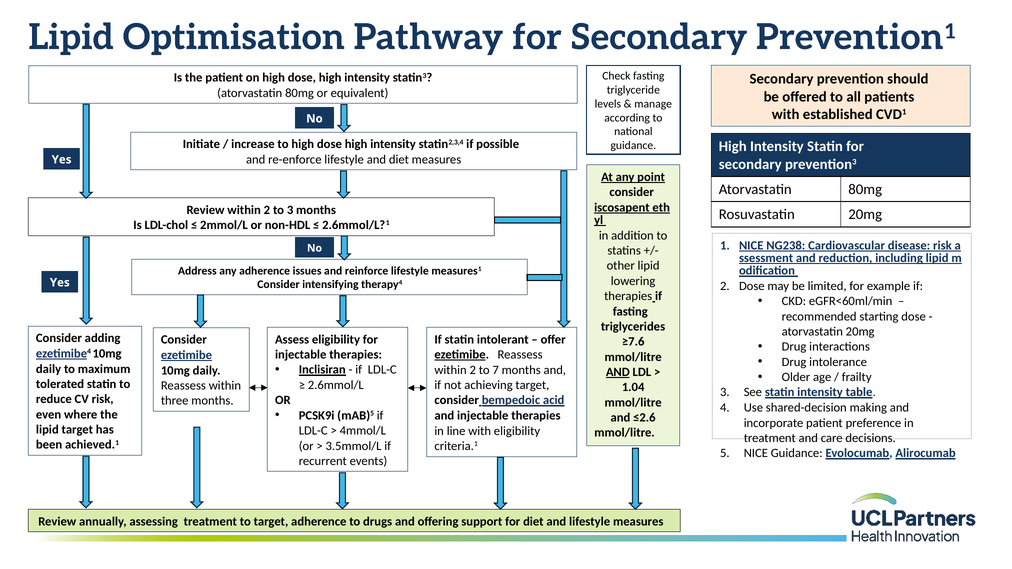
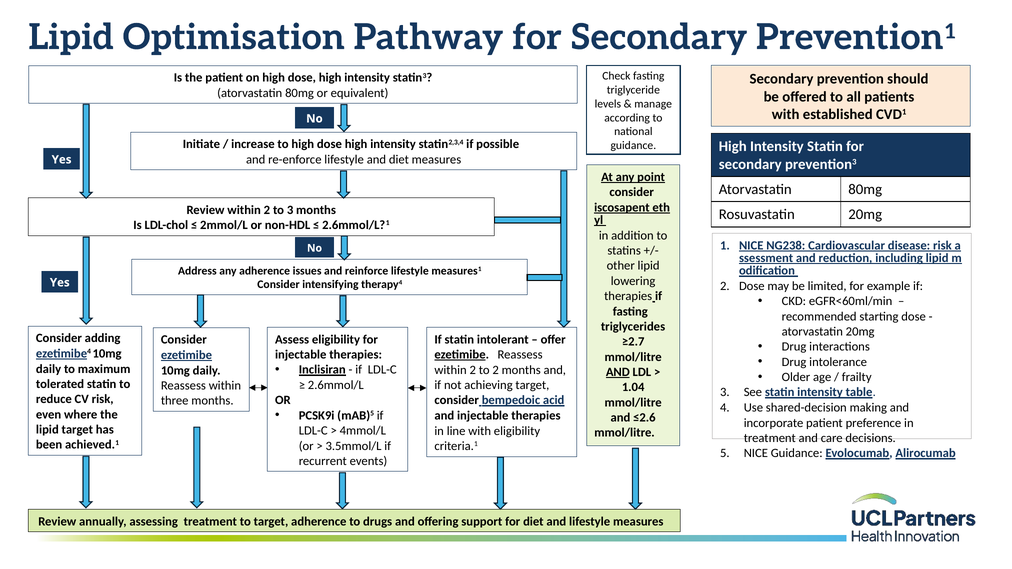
≥7.6: ≥7.6 -> ≥2.7
to 7: 7 -> 2
